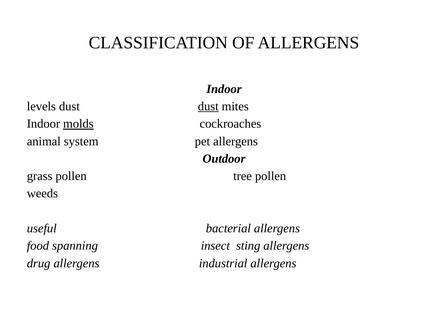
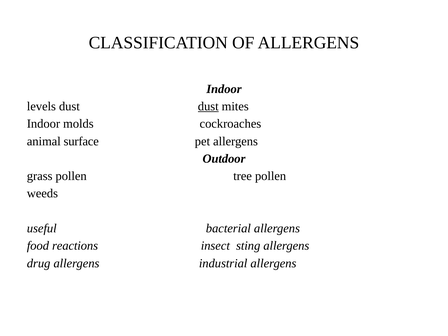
molds underline: present -> none
system: system -> surface
spanning: spanning -> reactions
